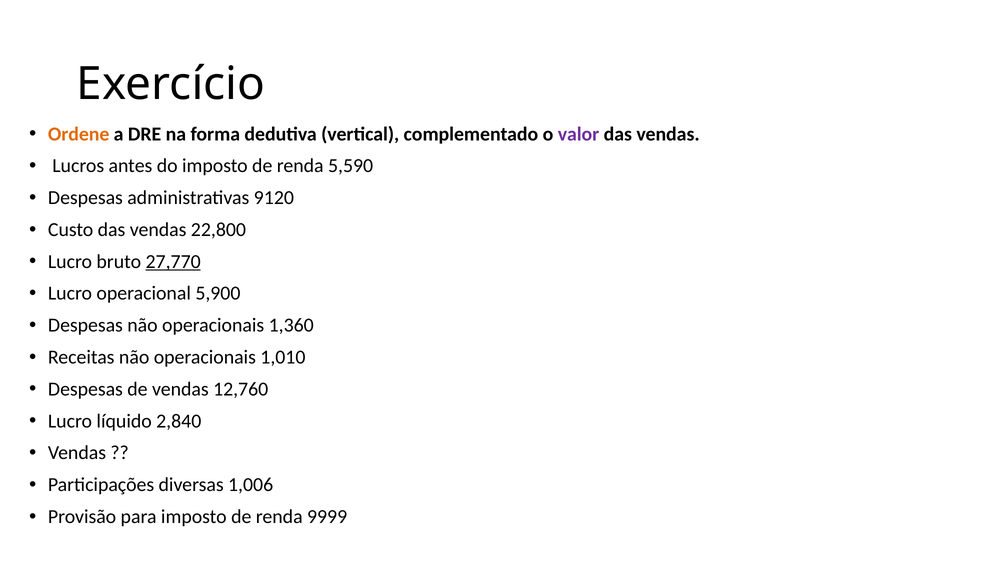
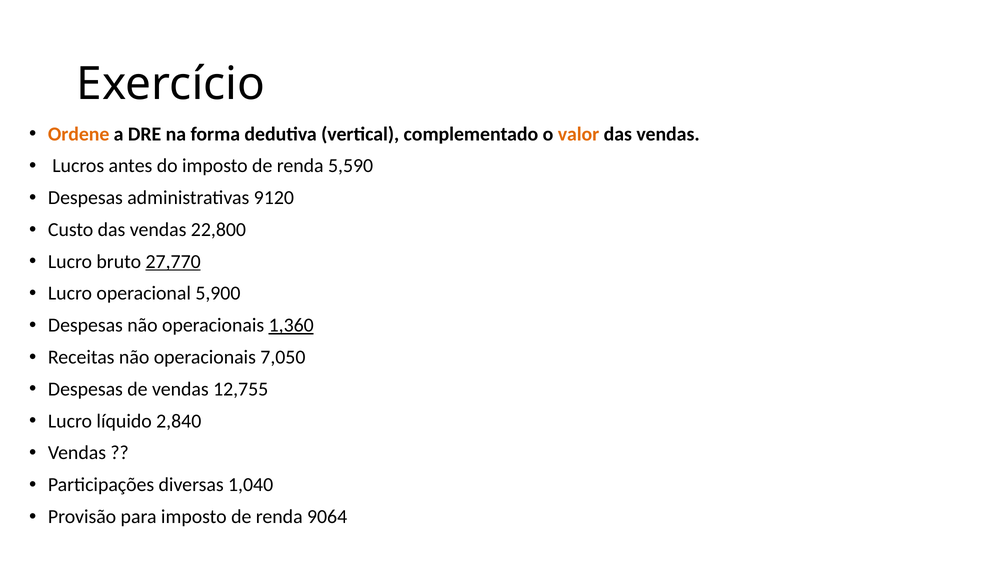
valor colour: purple -> orange
1,360 underline: none -> present
1,010: 1,010 -> 7,050
12,760: 12,760 -> 12,755
1,006: 1,006 -> 1,040
9999: 9999 -> 9064
